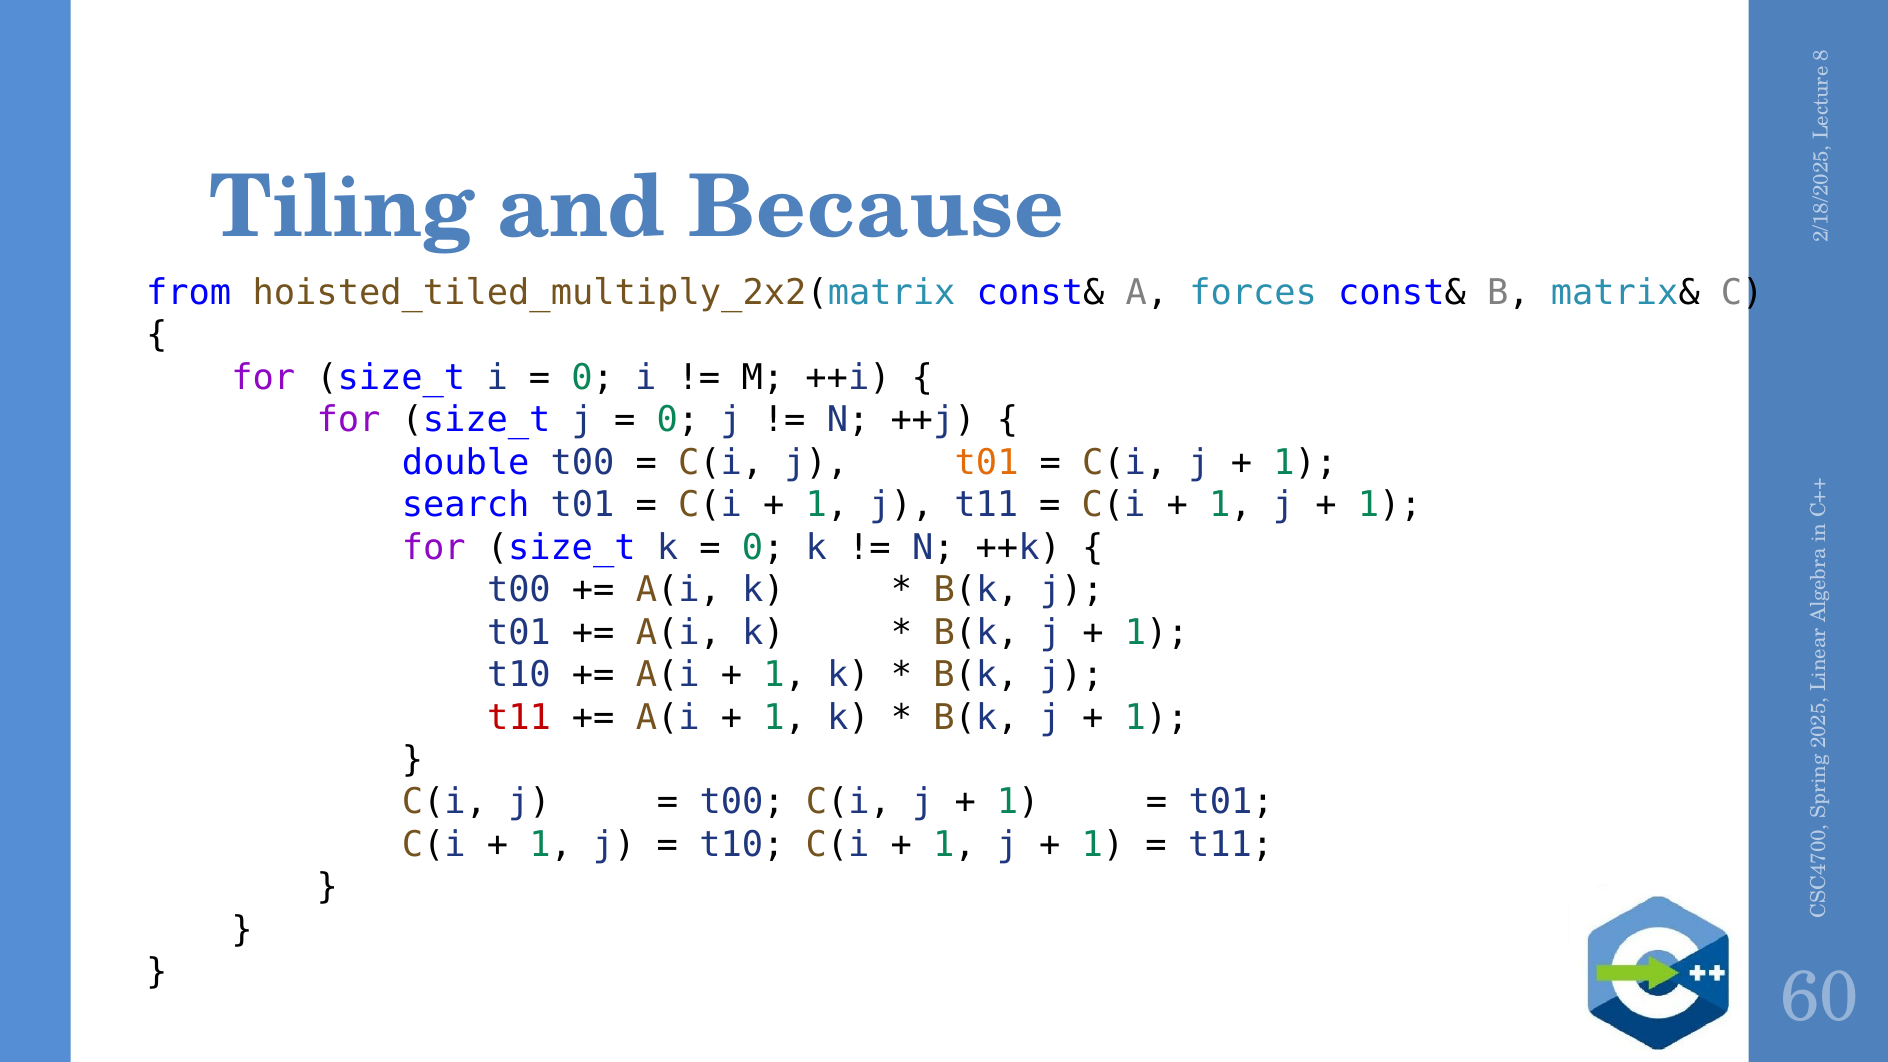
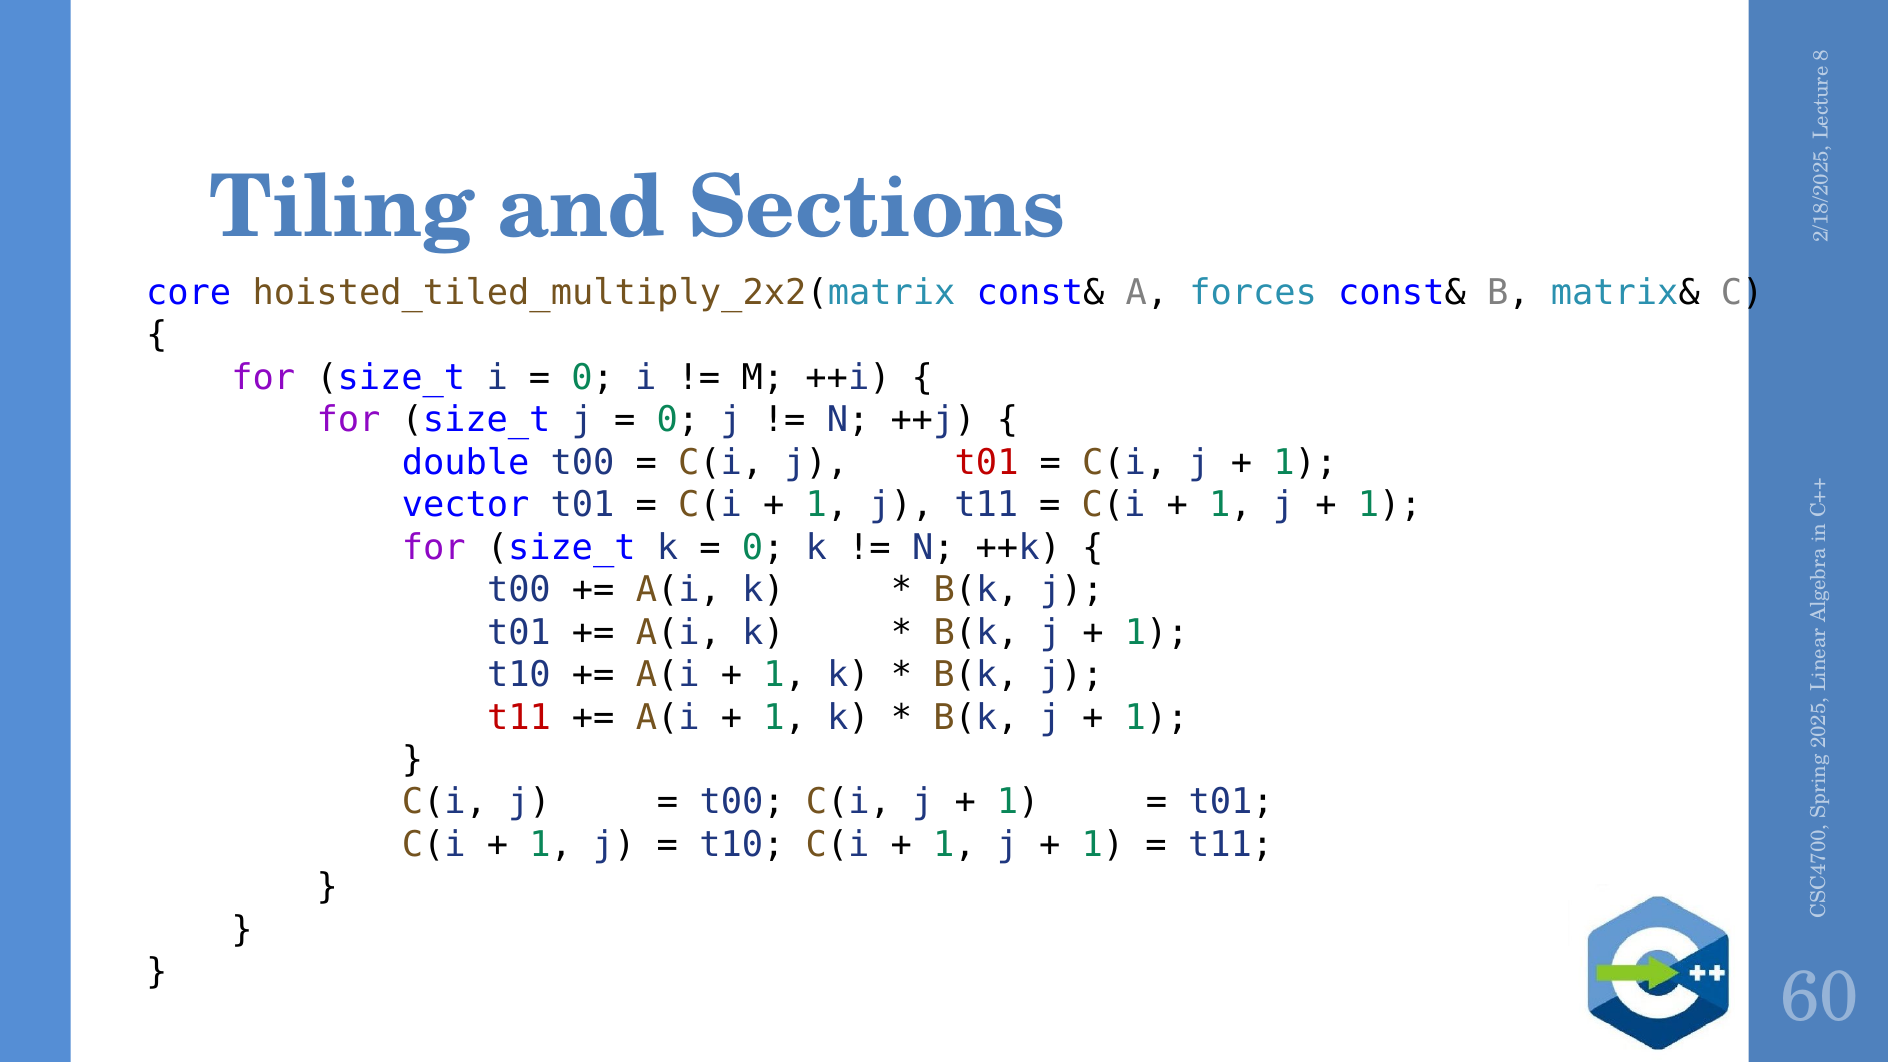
Because: Because -> Sections
from: from -> core
t01 at (987, 462) colour: orange -> red
search: search -> vector
